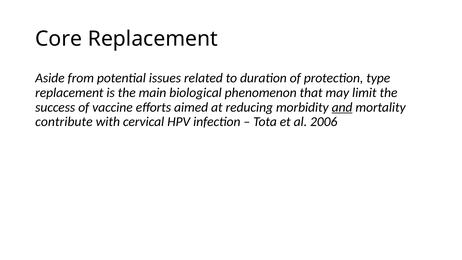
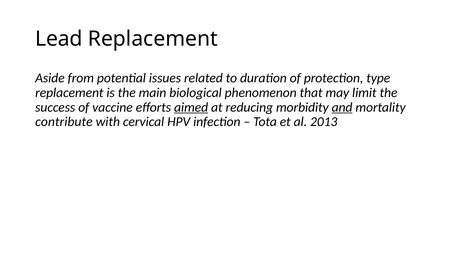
Core: Core -> Lead
aimed underline: none -> present
2006: 2006 -> 2013
